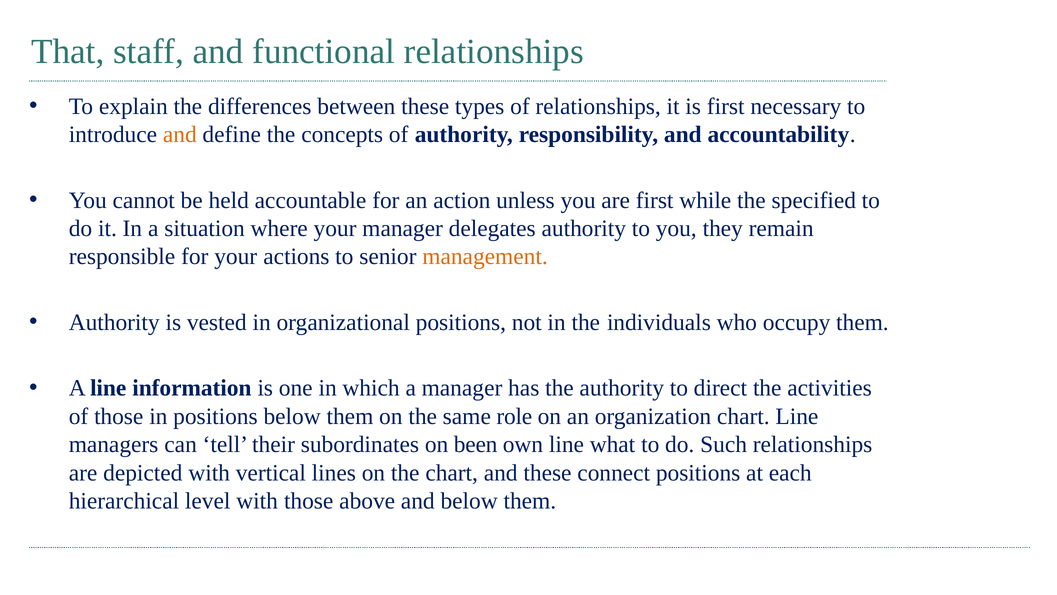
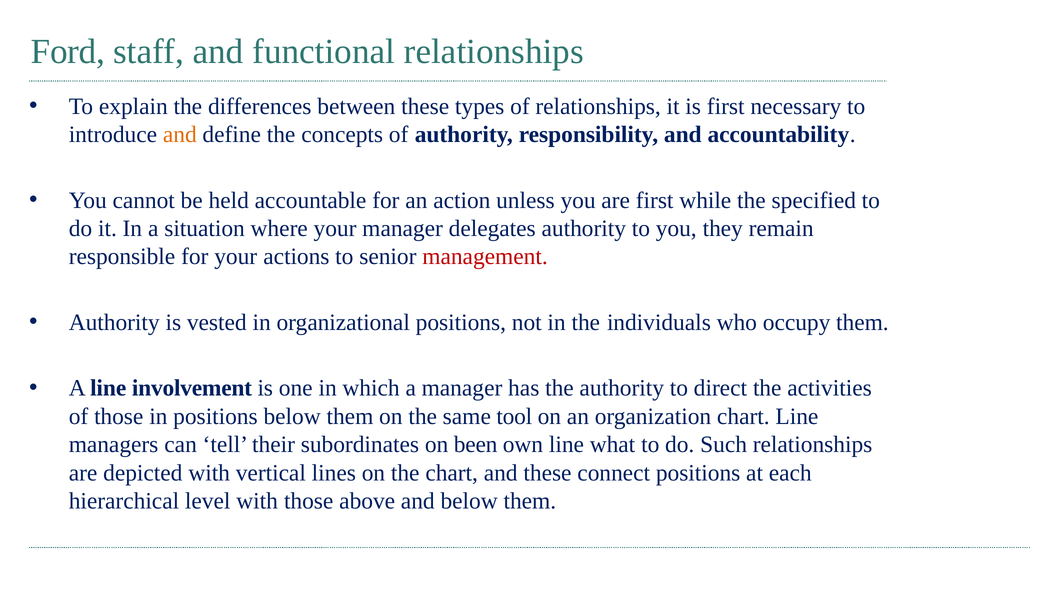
That: That -> Ford
management colour: orange -> red
information: information -> involvement
role: role -> tool
